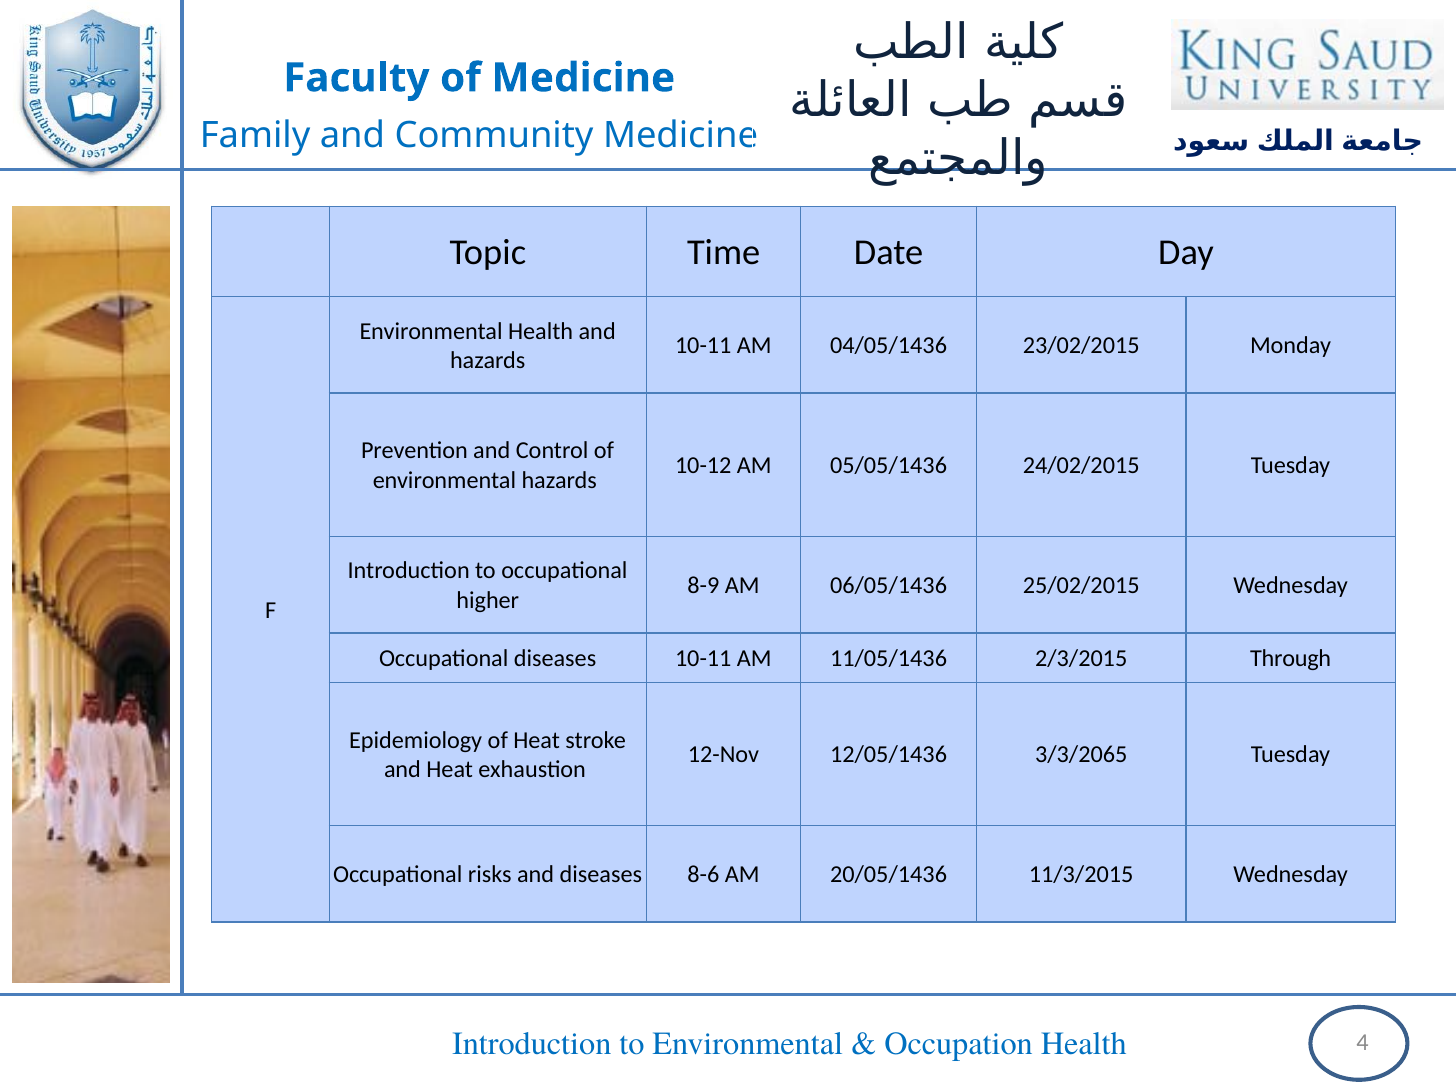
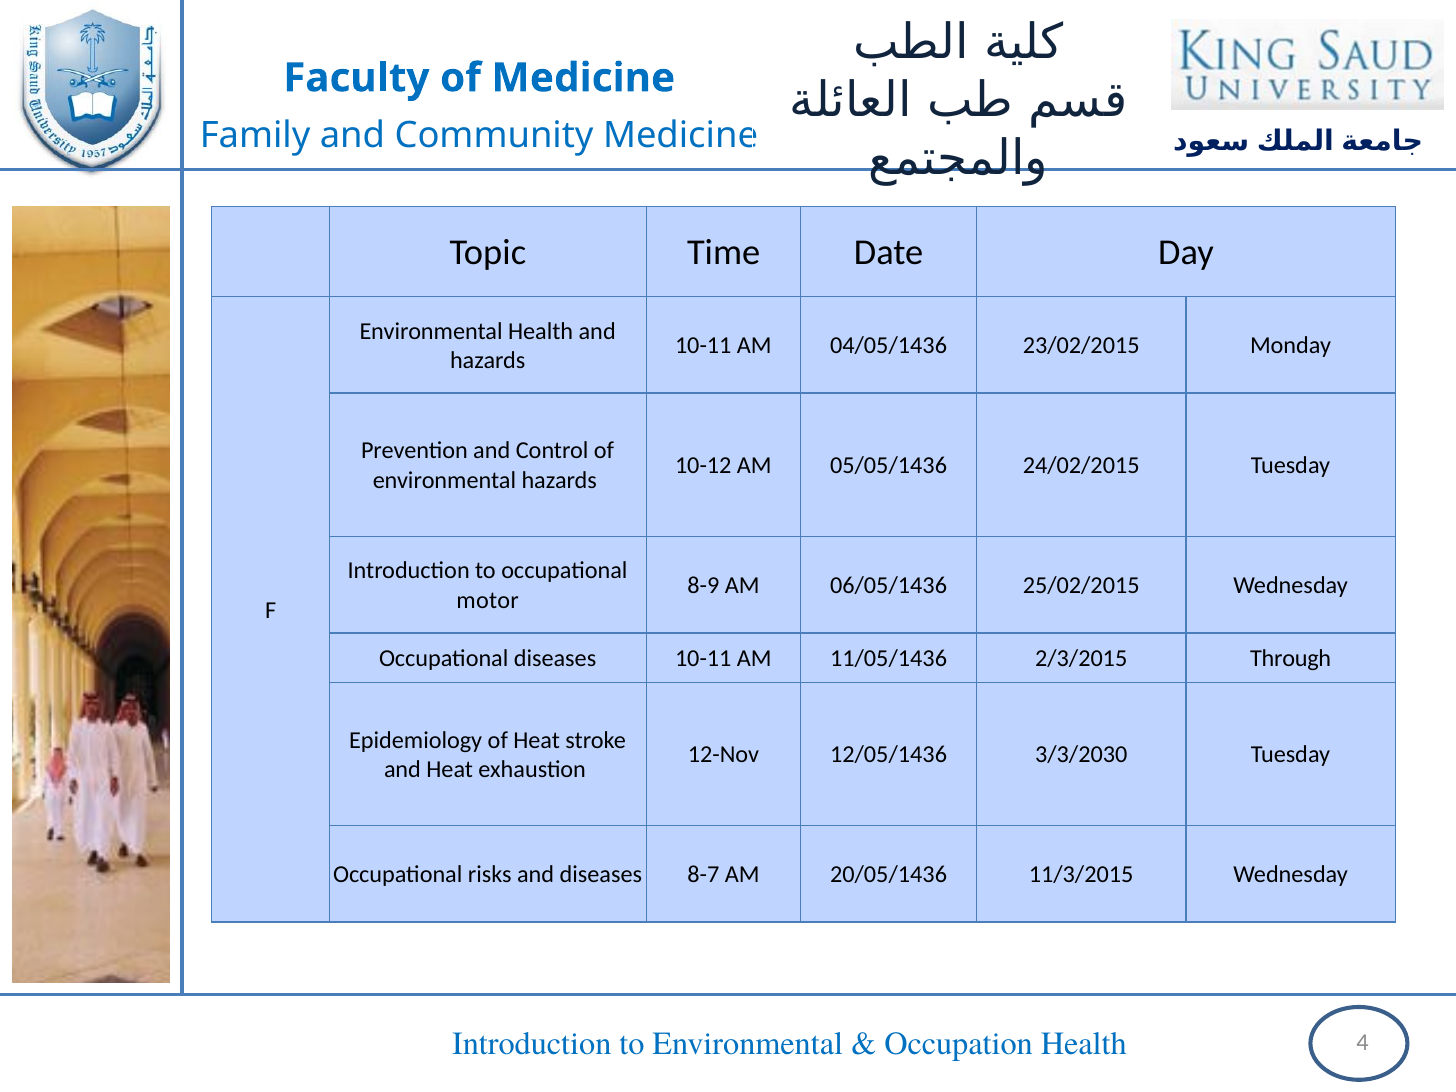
higher: higher -> motor
3/3/2065: 3/3/2065 -> 3/3/2030
8-6: 8-6 -> 8-7
